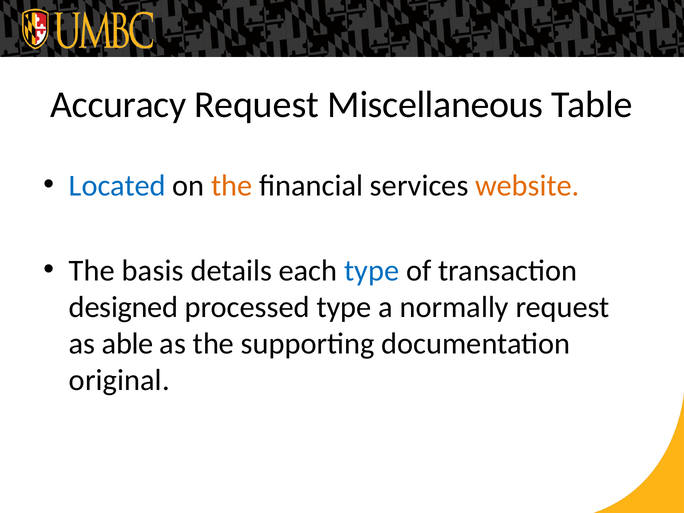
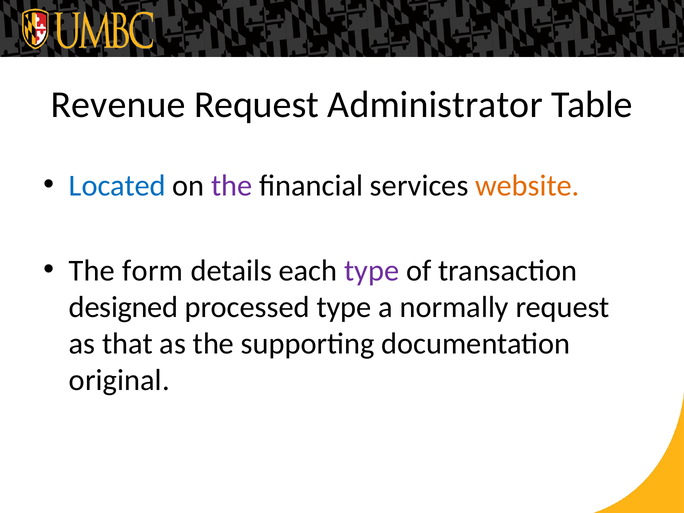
Accuracy: Accuracy -> Revenue
Miscellaneous: Miscellaneous -> Administrator
the at (232, 186) colour: orange -> purple
basis: basis -> form
type at (372, 271) colour: blue -> purple
able: able -> that
